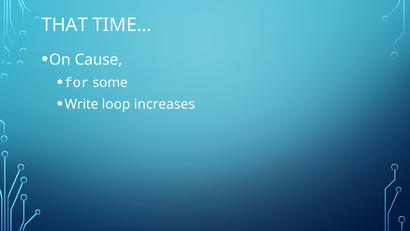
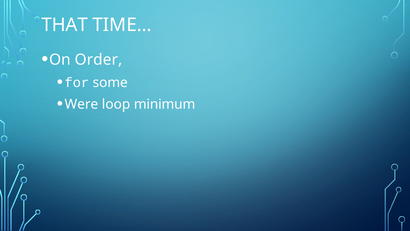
Cause: Cause -> Order
Write: Write -> Were
increases: increases -> minimum
